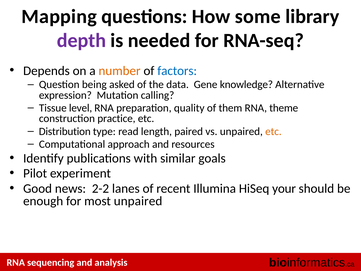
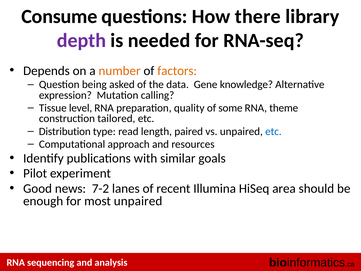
Mapping: Mapping -> Consume
some: some -> there
factors colour: blue -> orange
them: them -> some
practice: practice -> tailored
etc at (273, 131) colour: orange -> blue
2-2: 2-2 -> 7-2
your: your -> area
